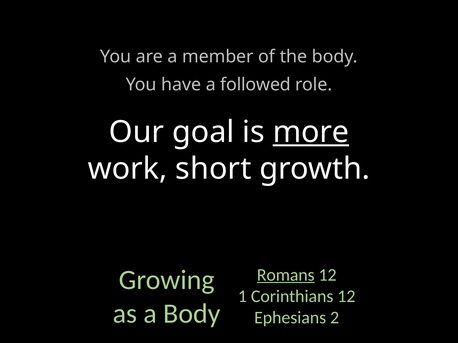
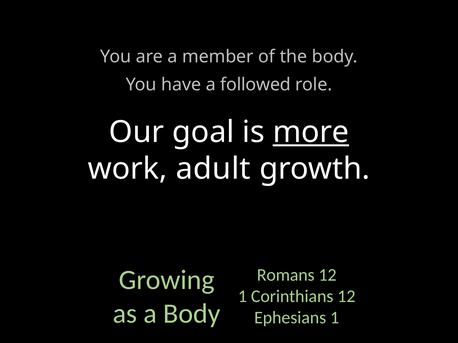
short: short -> adult
Romans underline: present -> none
Ephesians 2: 2 -> 1
